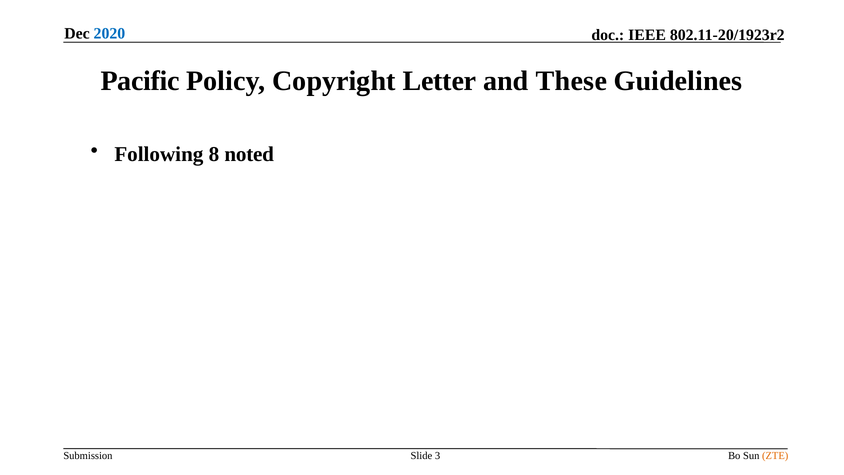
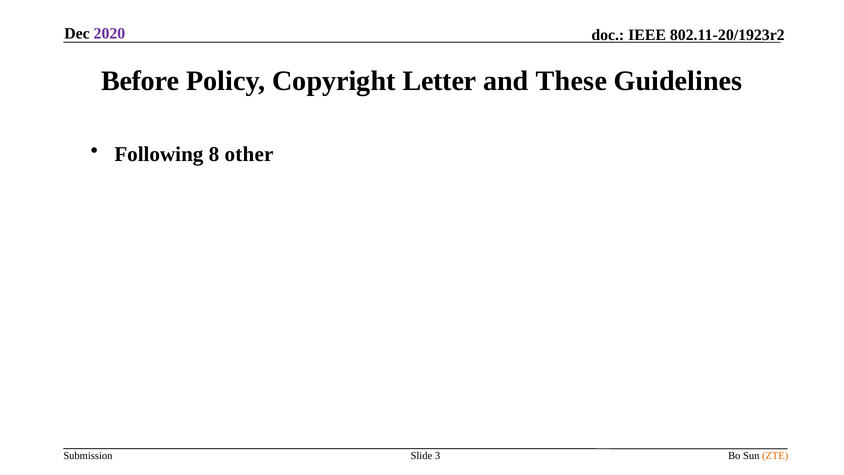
2020 colour: blue -> purple
Pacific: Pacific -> Before
noted: noted -> other
